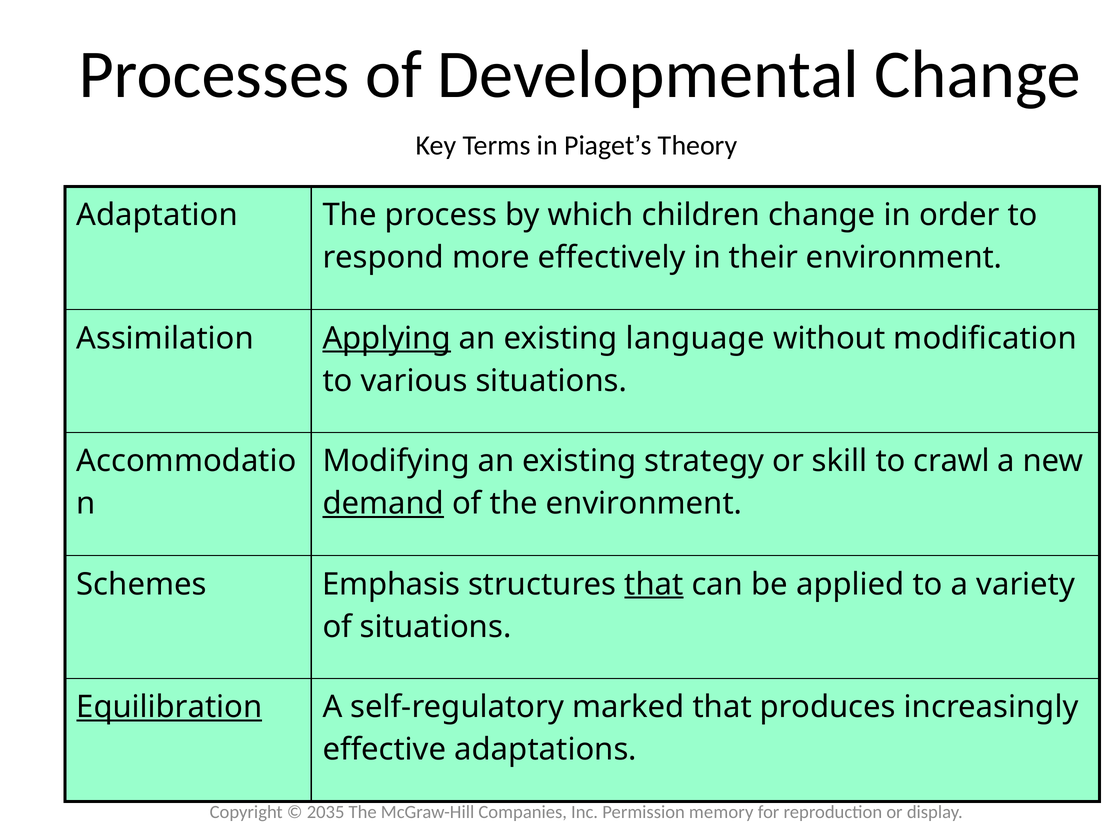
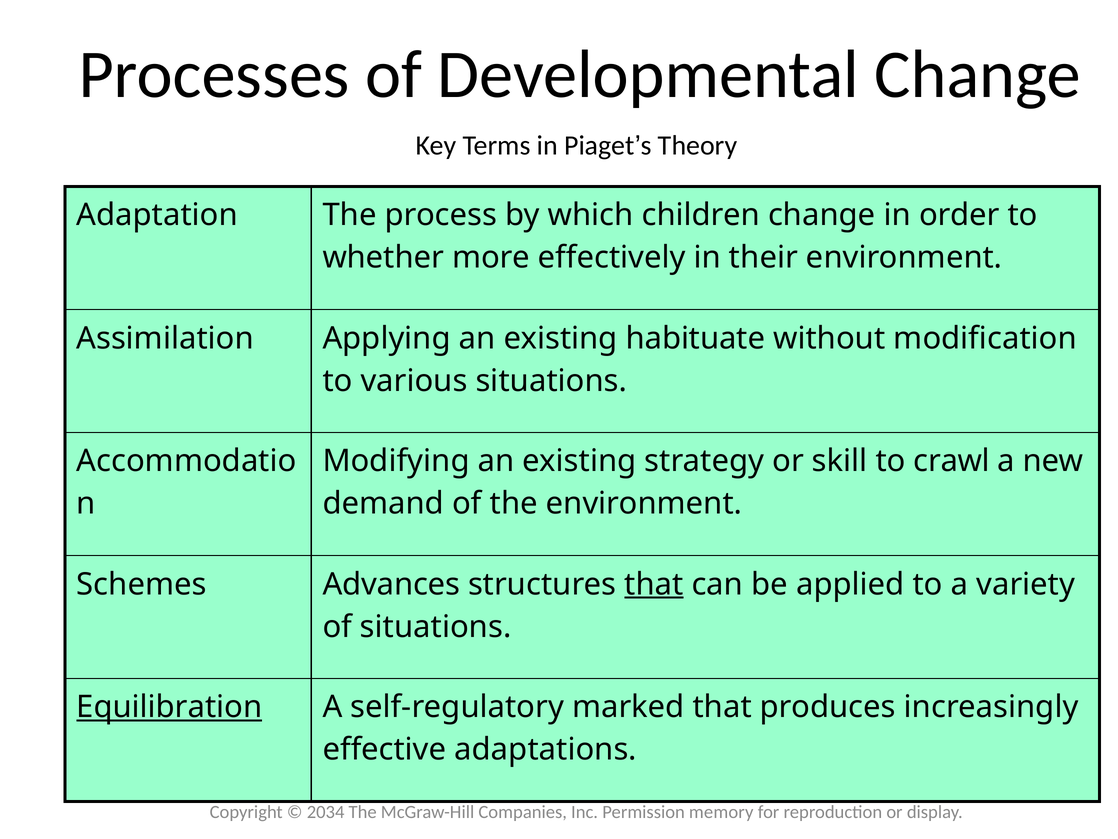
respond: respond -> whether
Applying underline: present -> none
language: language -> habituate
demand underline: present -> none
Emphasis: Emphasis -> Advances
2035: 2035 -> 2034
